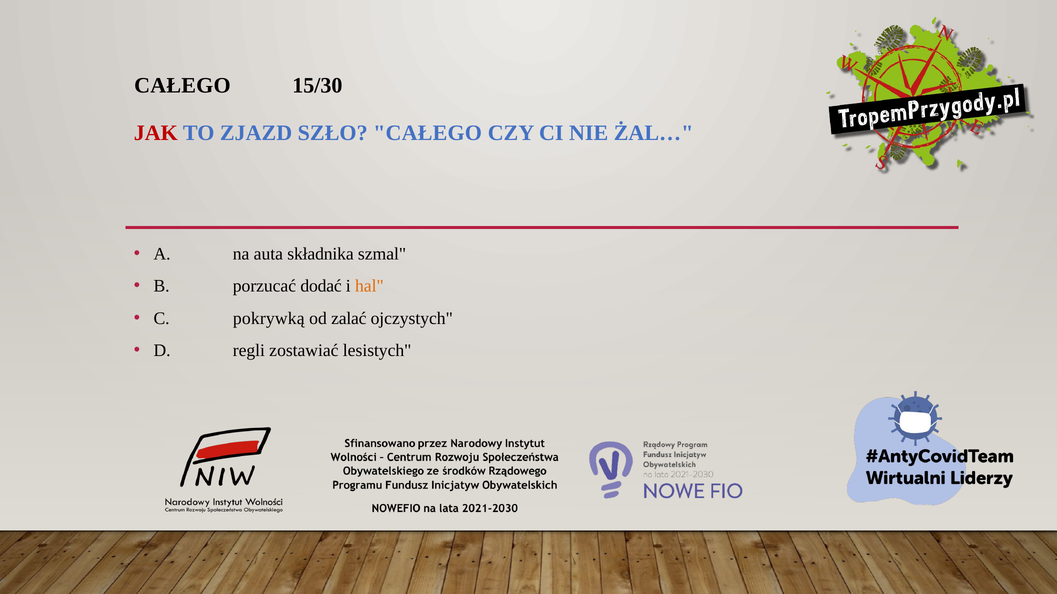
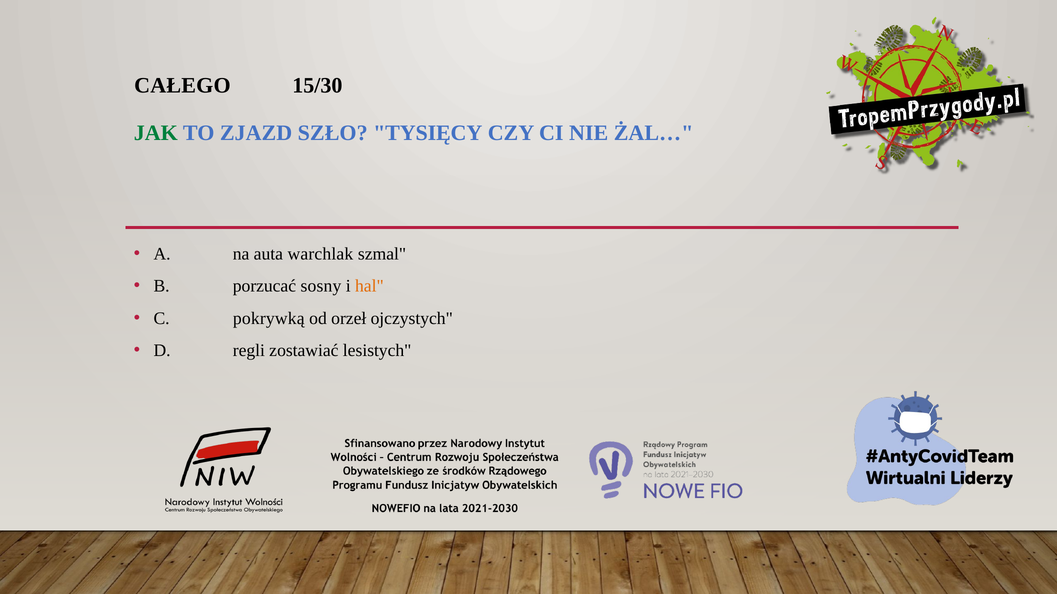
JAK colour: red -> green
SZŁO CAŁEGO: CAŁEGO -> TYSIĘCY
składnika: składnika -> warchlak
dodać: dodać -> sosny
zalać: zalać -> orzeł
